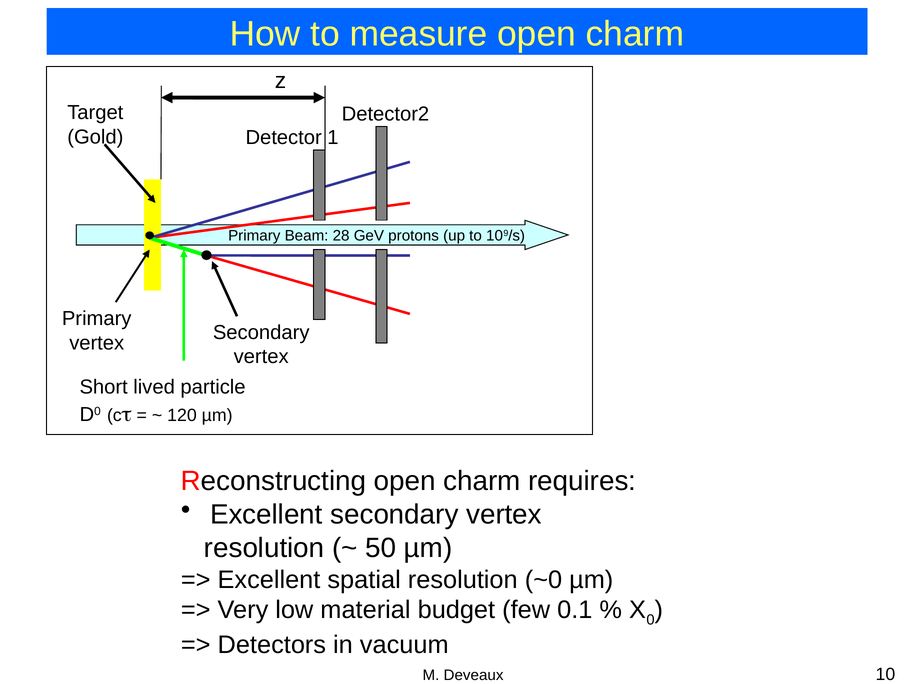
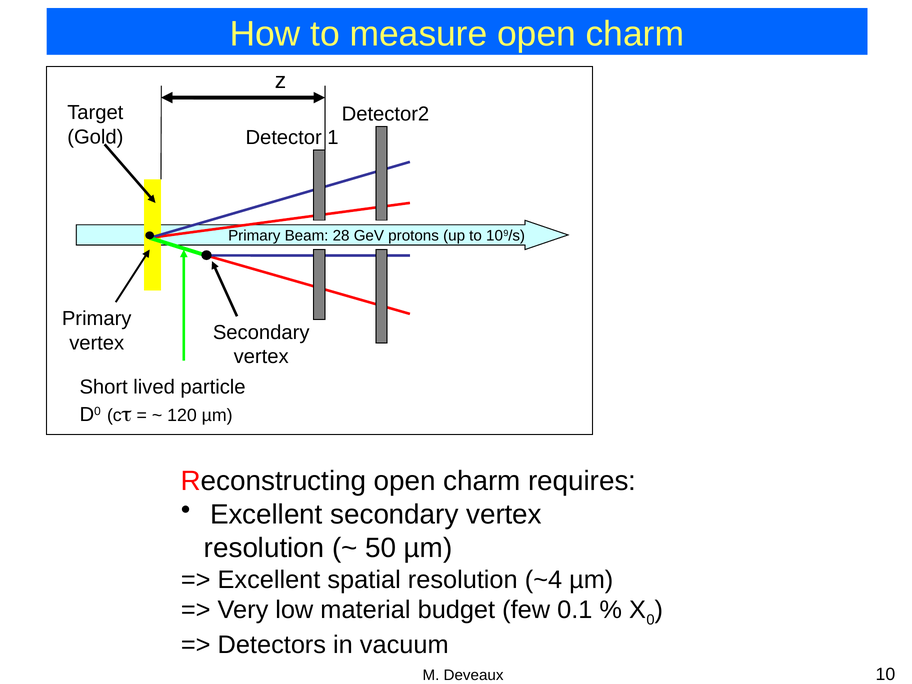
~0: ~0 -> ~4
